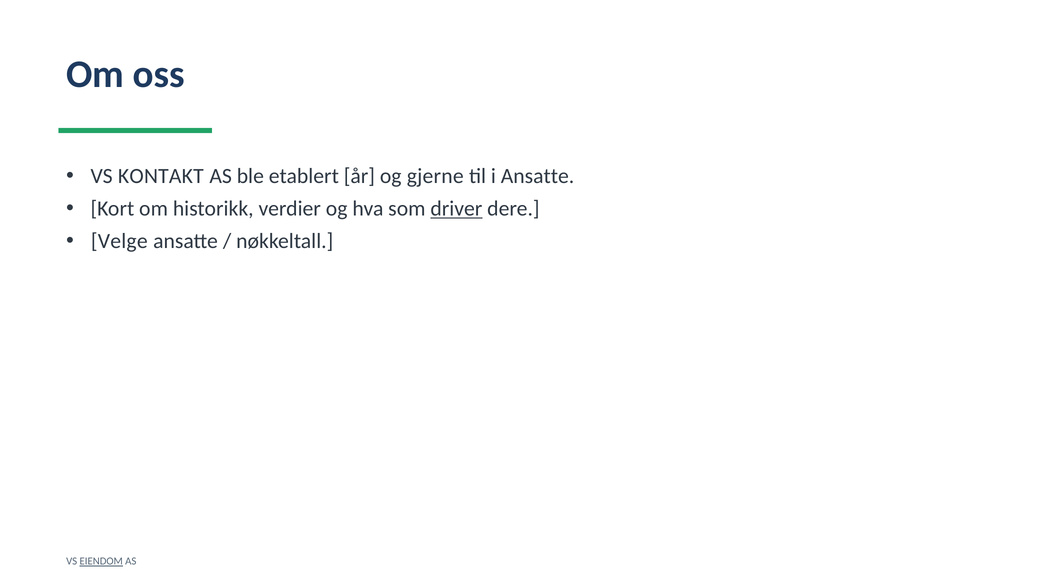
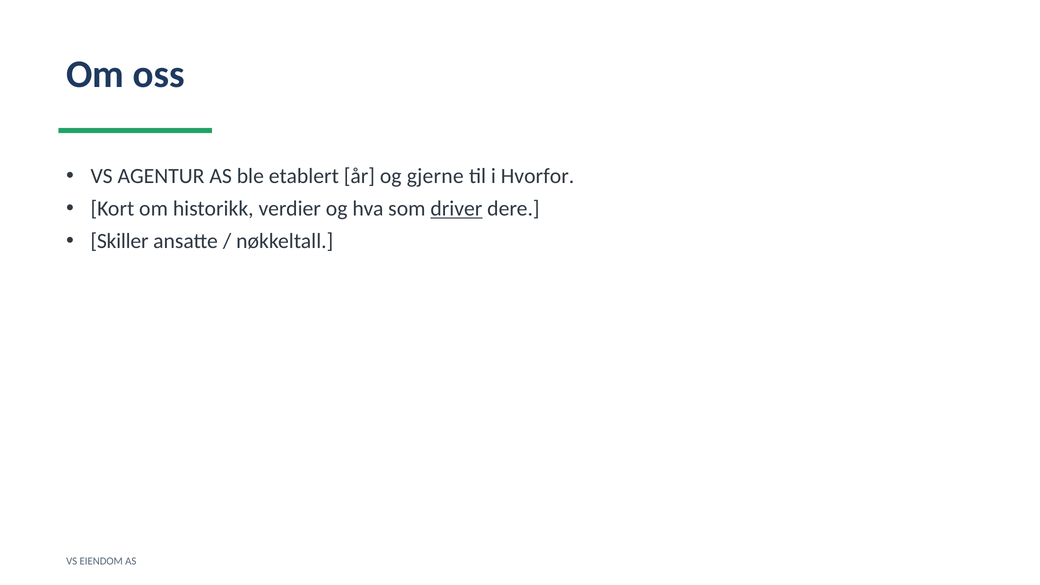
KONTAKT: KONTAKT -> AGENTUR
i Ansatte: Ansatte -> Hvorfor
Velge: Velge -> Skiller
EIENDOM underline: present -> none
